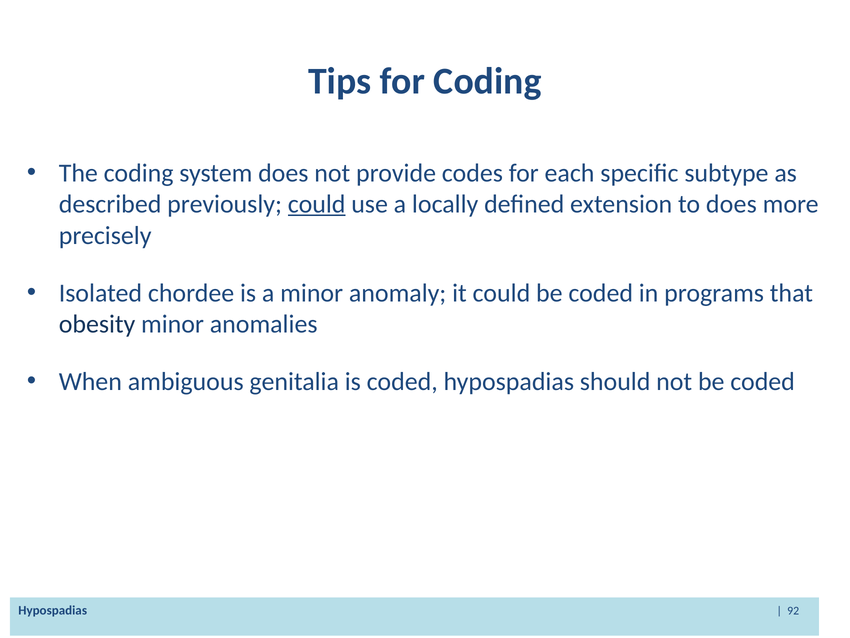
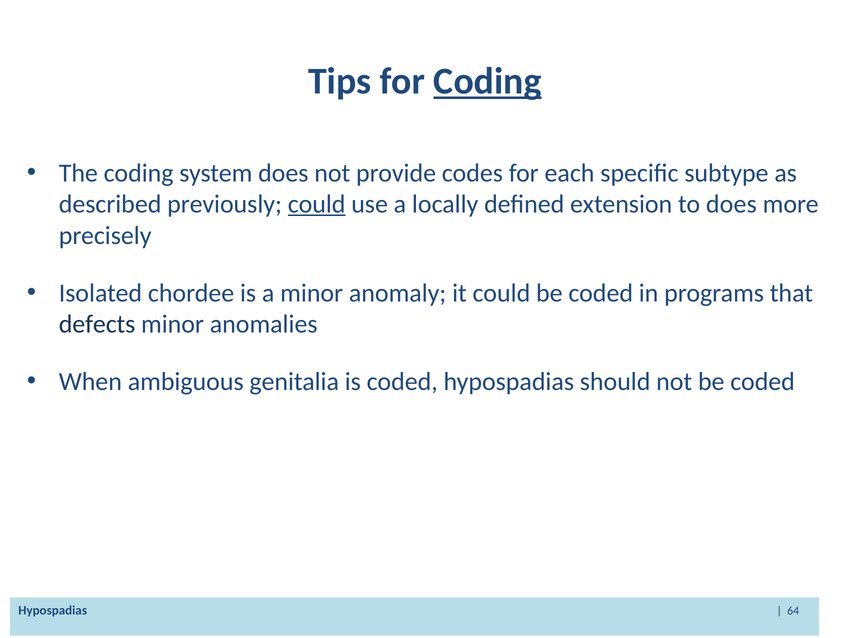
Coding at (488, 81) underline: none -> present
obesity: obesity -> defects
92: 92 -> 64
